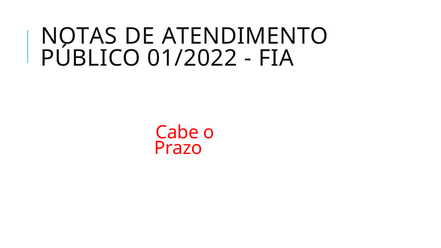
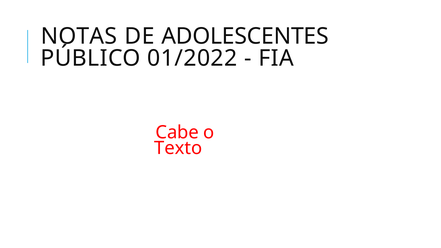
ATENDIMENTO: ATENDIMENTO -> ADOLESCENTES
Prazo: Prazo -> Texto
